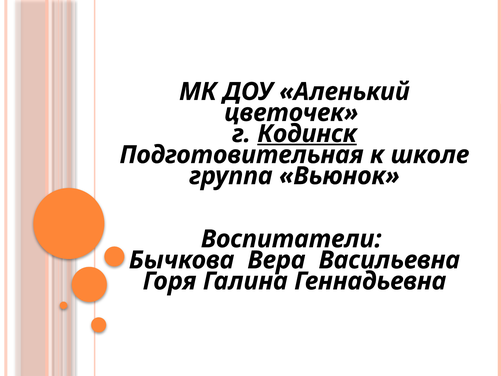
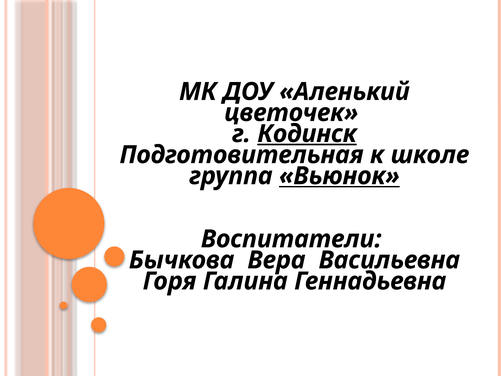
Вьюнок underline: none -> present
